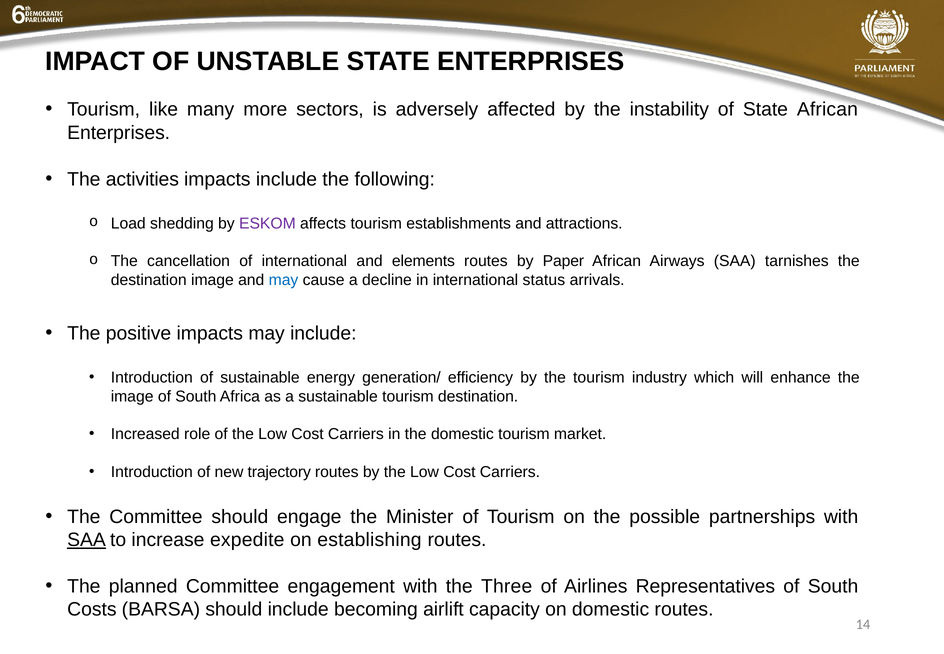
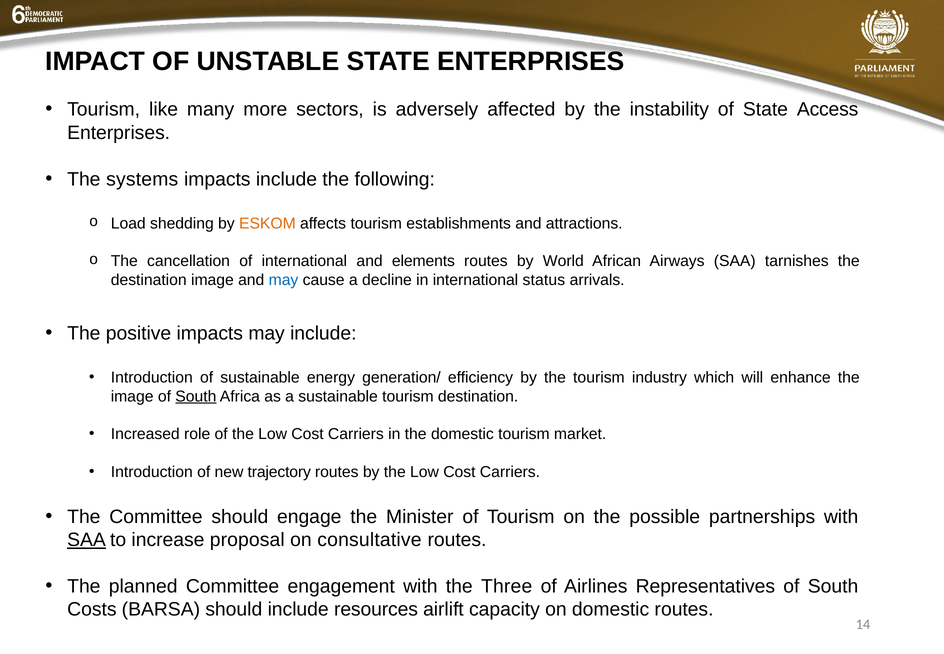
State African: African -> Access
activities: activities -> systems
ESKOM colour: purple -> orange
Paper: Paper -> World
South at (196, 396) underline: none -> present
expedite: expedite -> proposal
establishing: establishing -> consultative
becoming: becoming -> resources
